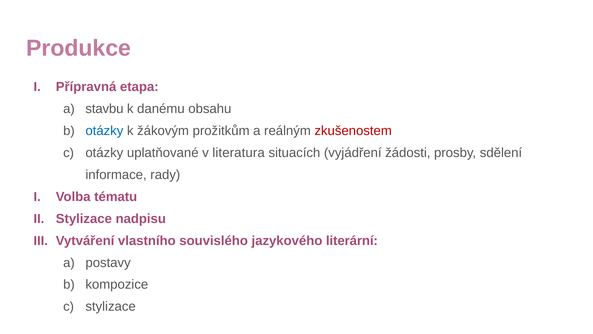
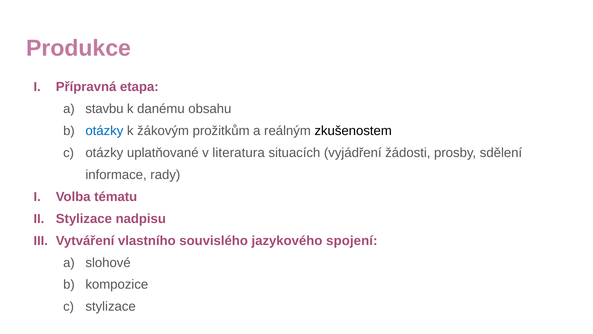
zkušenostem colour: red -> black
literární: literární -> spojení
postavy: postavy -> slohové
